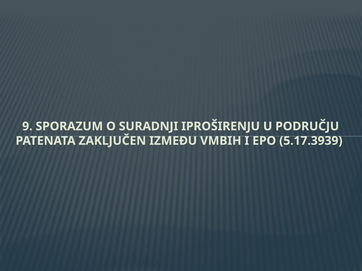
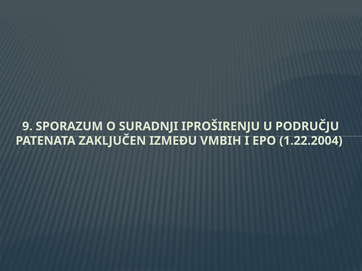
5.17.3939: 5.17.3939 -> 1.22.2004
